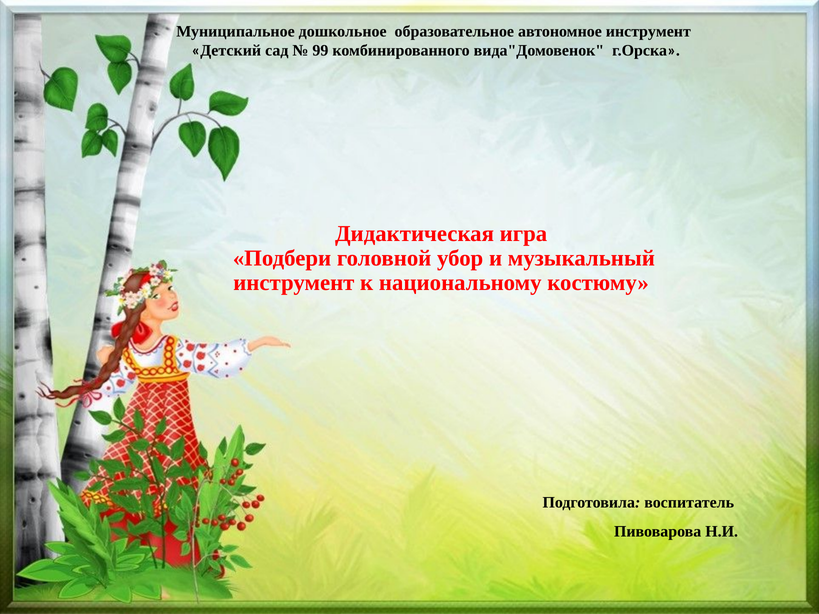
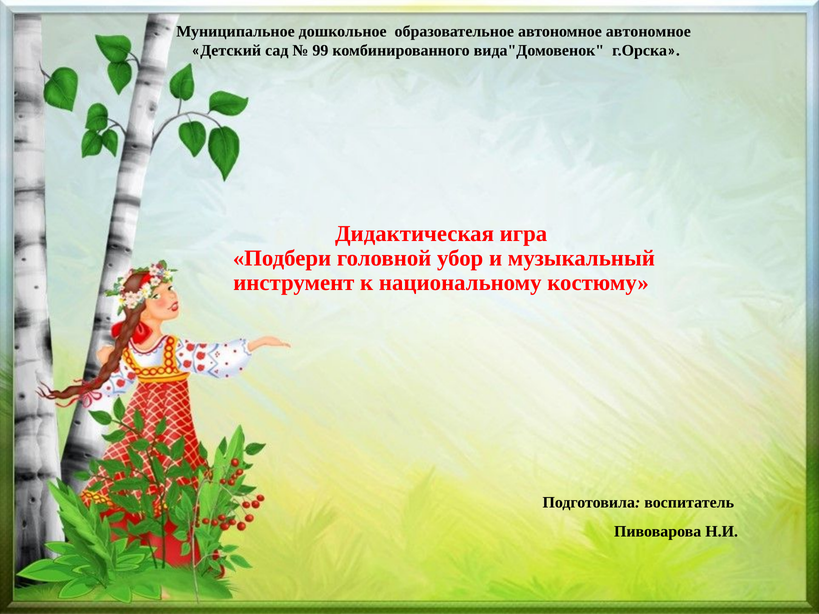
автономное инструмент: инструмент -> автономное
